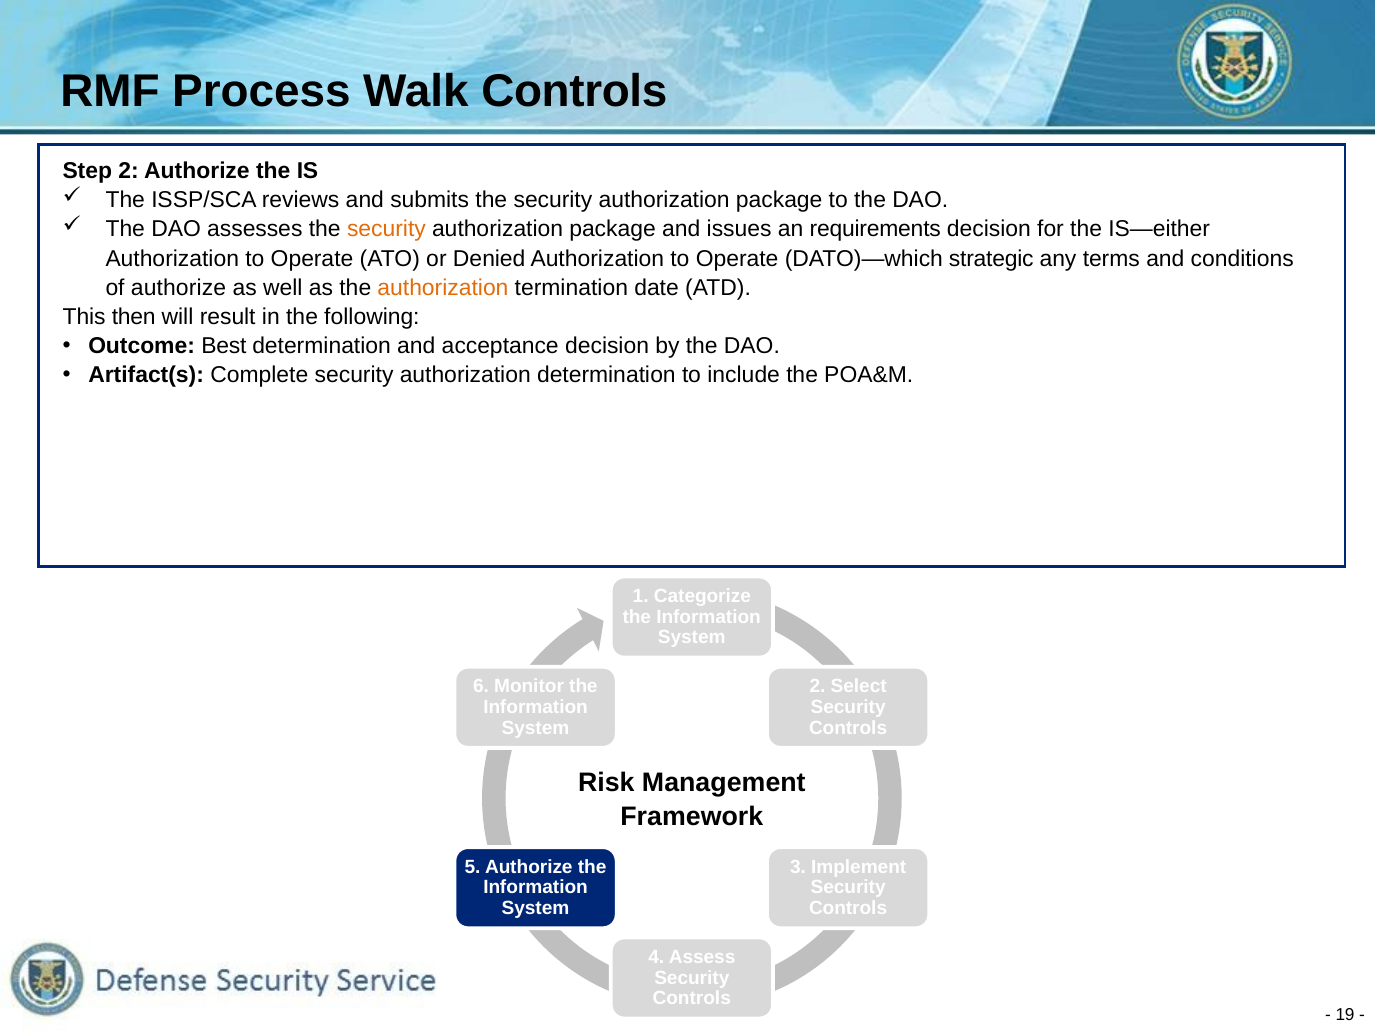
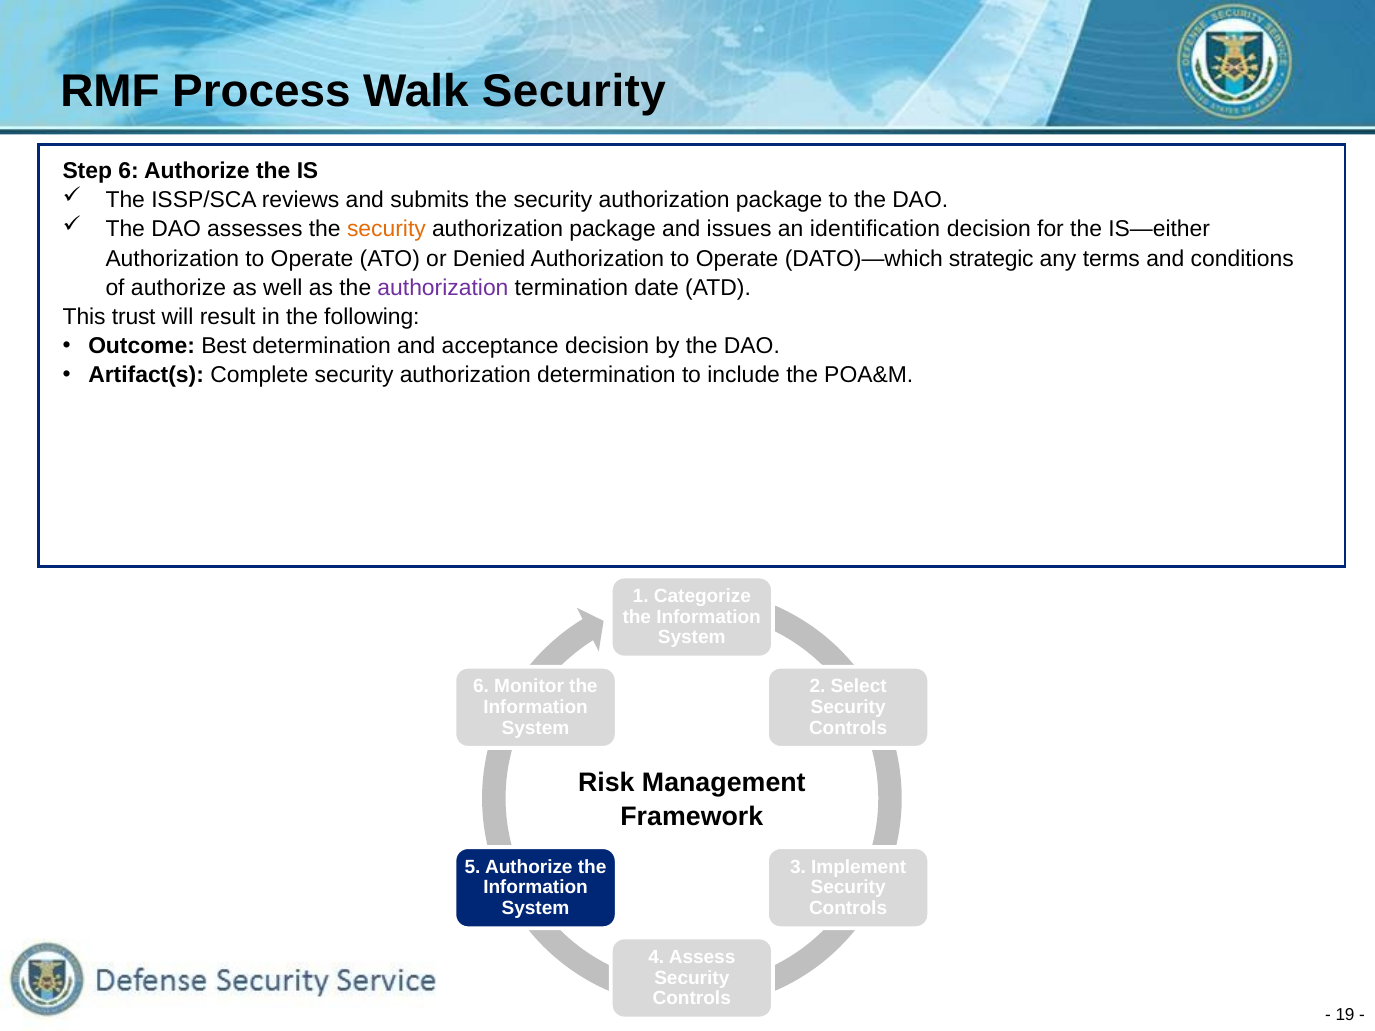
Walk Controls: Controls -> Security
Step 2: 2 -> 6
requirements: requirements -> identification
authorization at (443, 288) colour: orange -> purple
then: then -> trust
